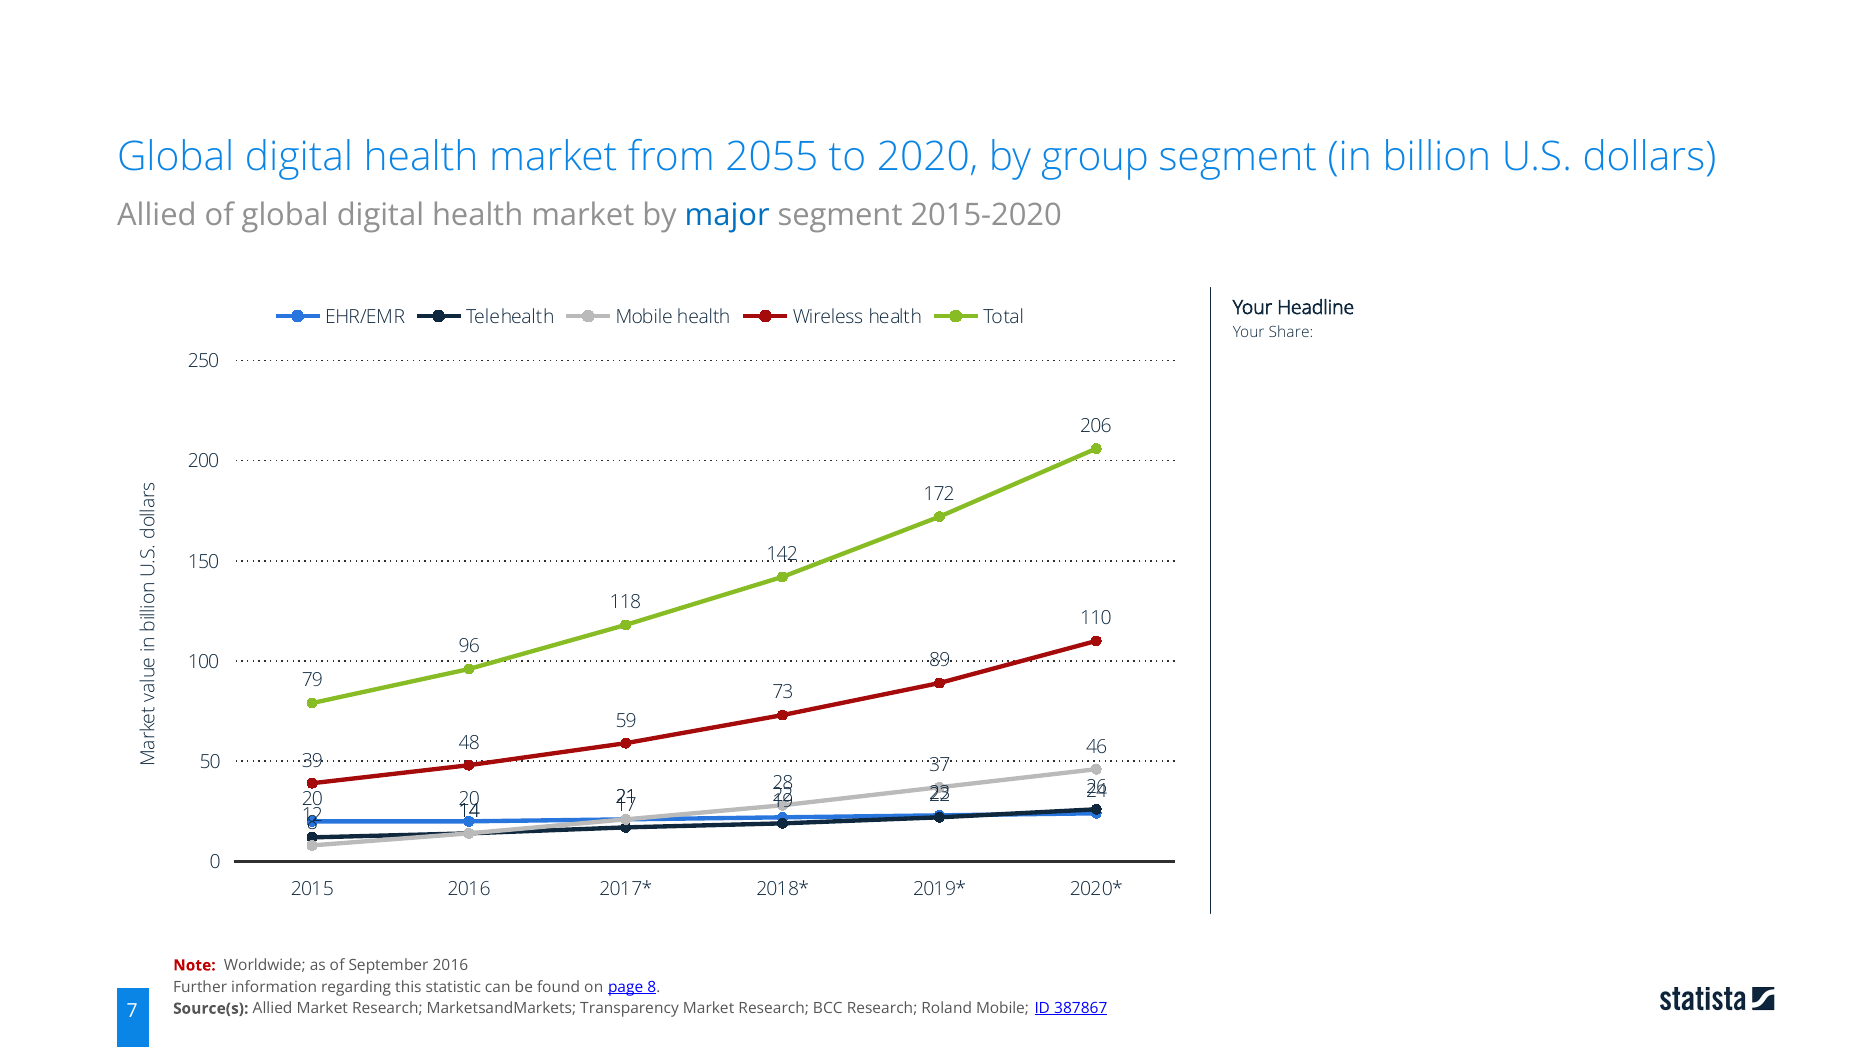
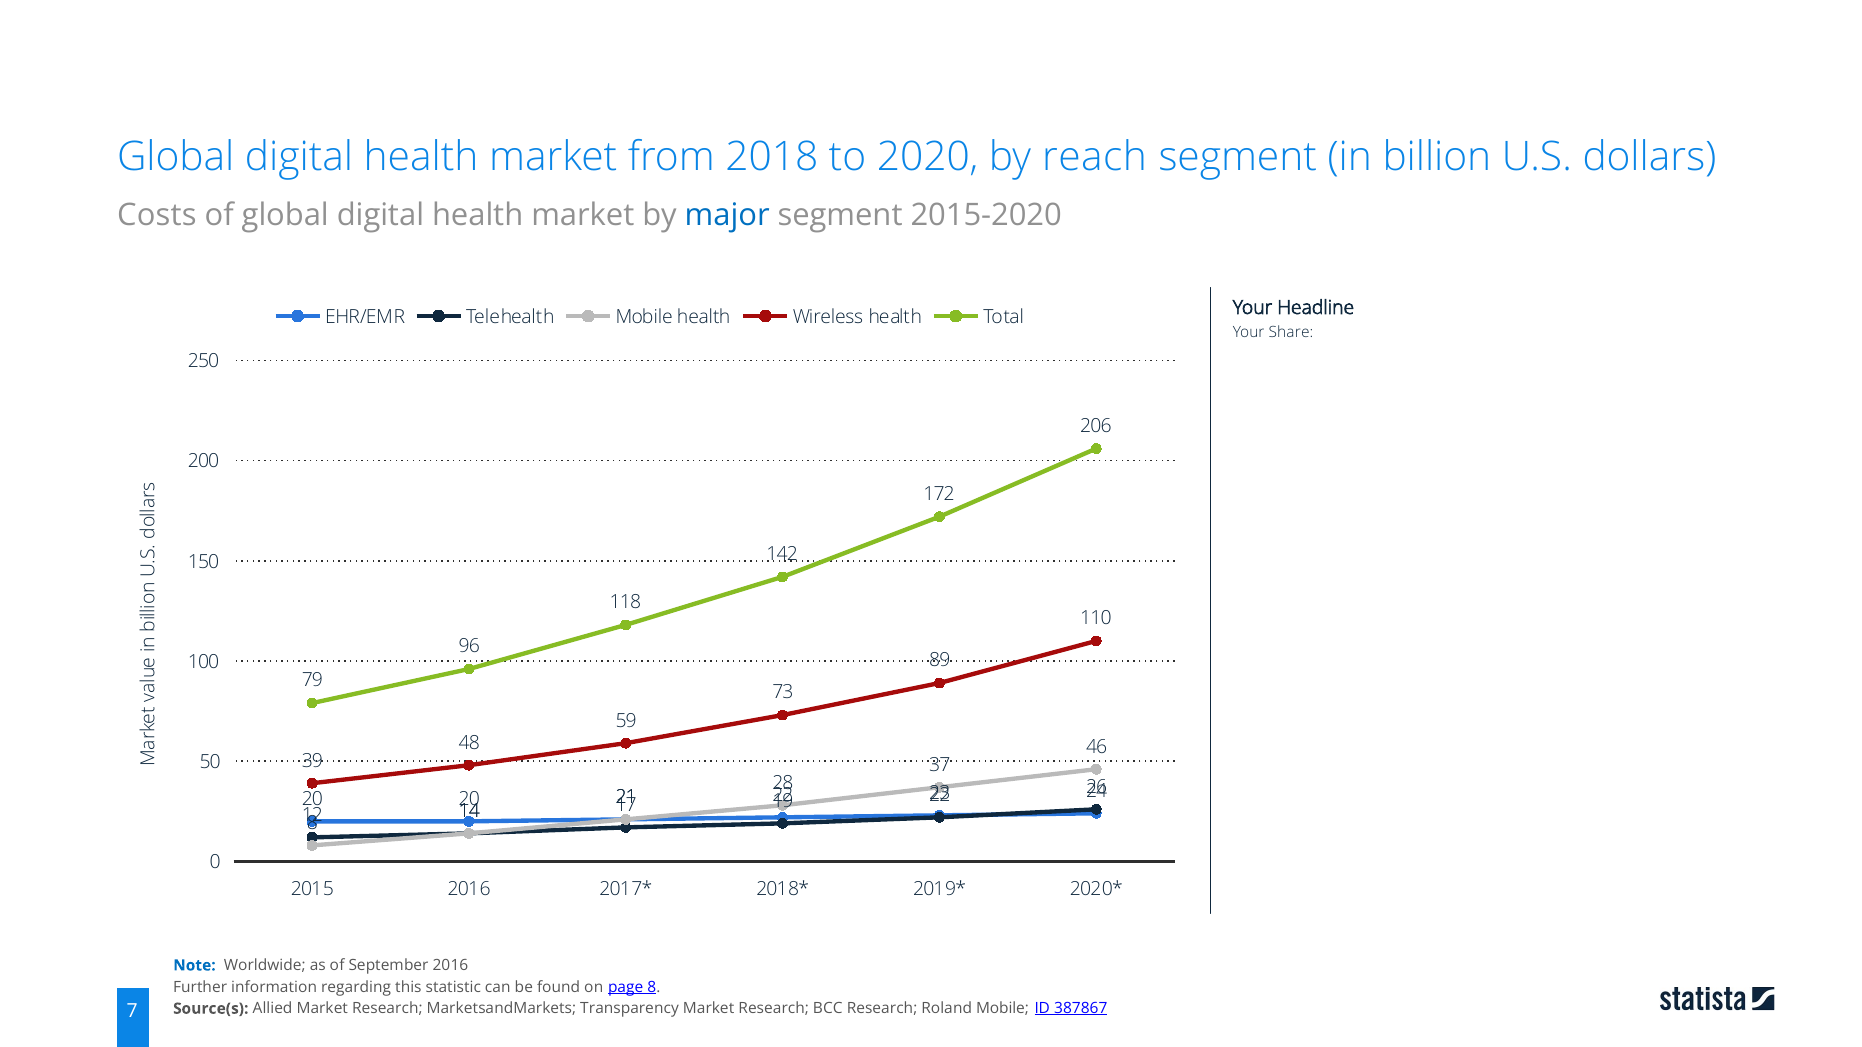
2055: 2055 -> 2018
group: group -> reach
Allied at (157, 216): Allied -> Costs
Note colour: red -> blue
